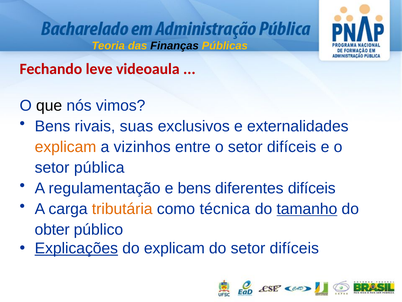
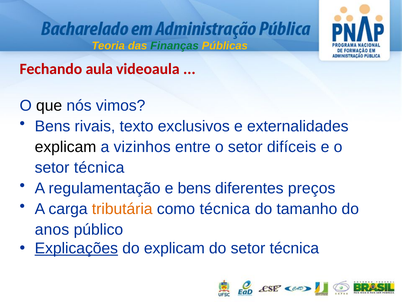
Finanças colour: black -> green
leve: leve -> aula
suas: suas -> texto
explicam at (66, 147) colour: orange -> black
pública at (99, 167): pública -> técnica
diferentes difíceis: difíceis -> preços
tamanho underline: present -> none
obter: obter -> anos
do setor difíceis: difíceis -> técnica
